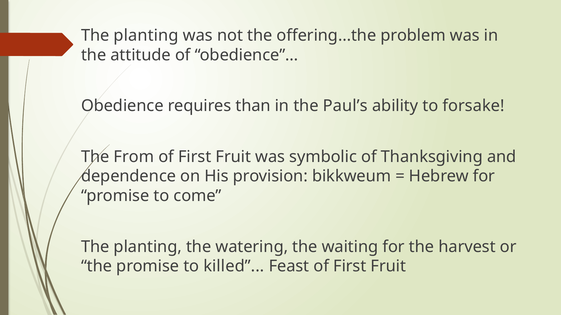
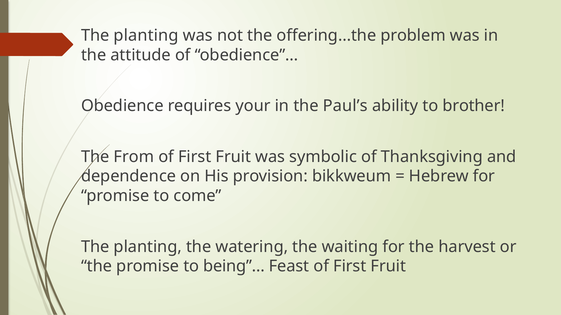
than: than -> your
forsake: forsake -> brother
killed: killed -> being
